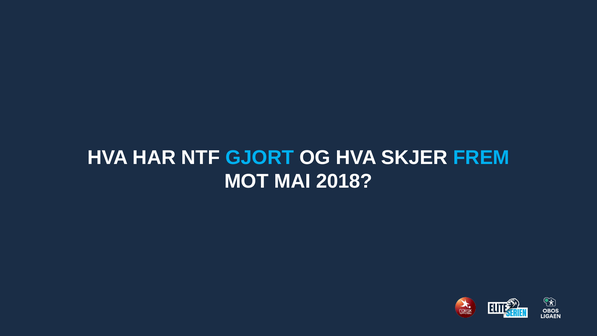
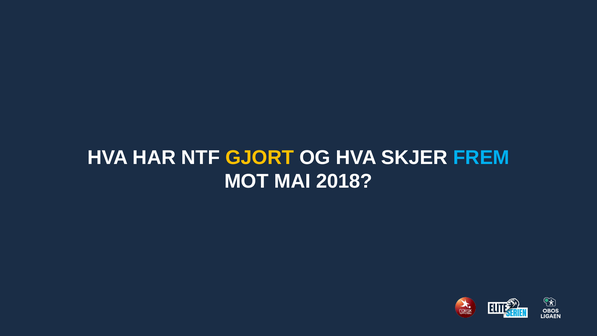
GJORT colour: light blue -> yellow
